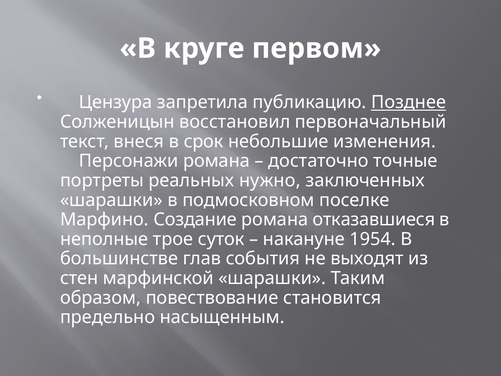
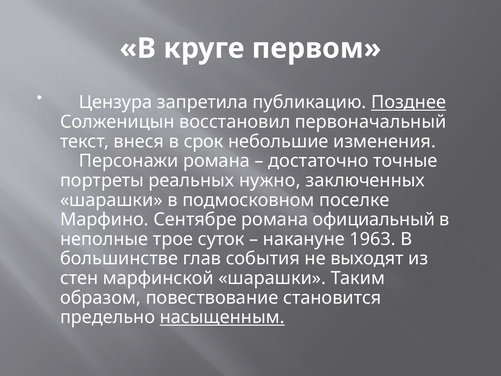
Создание: Создание -> Сентябре
отказавшиеся: отказавшиеся -> официальный
1954: 1954 -> 1963
насыщенным underline: none -> present
